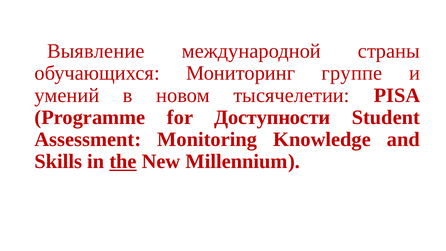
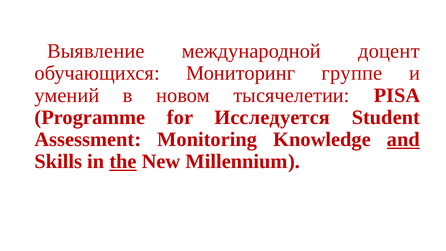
страны: страны -> доцент
Доступности: Доступности -> Исследуется
and underline: none -> present
